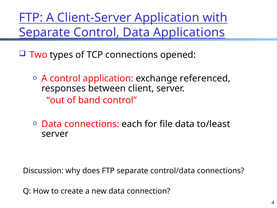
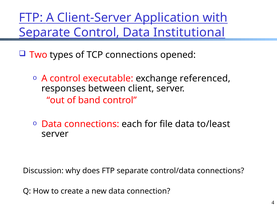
Applications: Applications -> Institutional
control application: application -> executable
